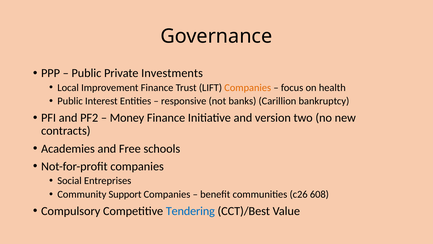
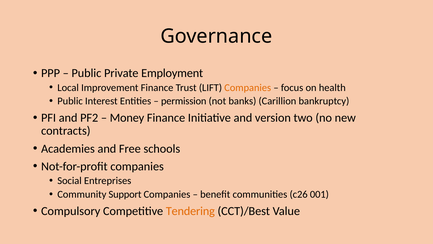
Investments: Investments -> Employment
responsive: responsive -> permission
608: 608 -> 001
Tendering colour: blue -> orange
